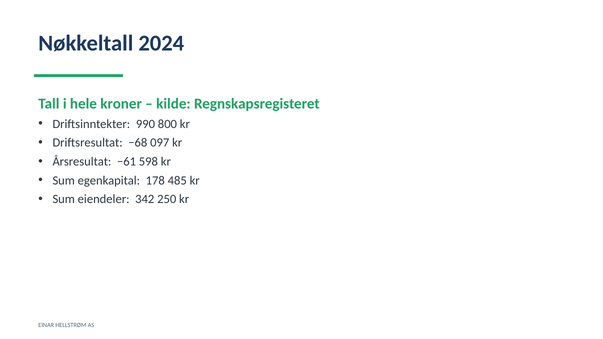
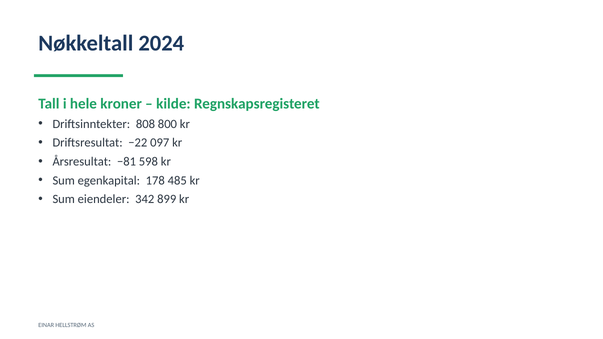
990: 990 -> 808
−68: −68 -> −22
−61: −61 -> −81
250: 250 -> 899
